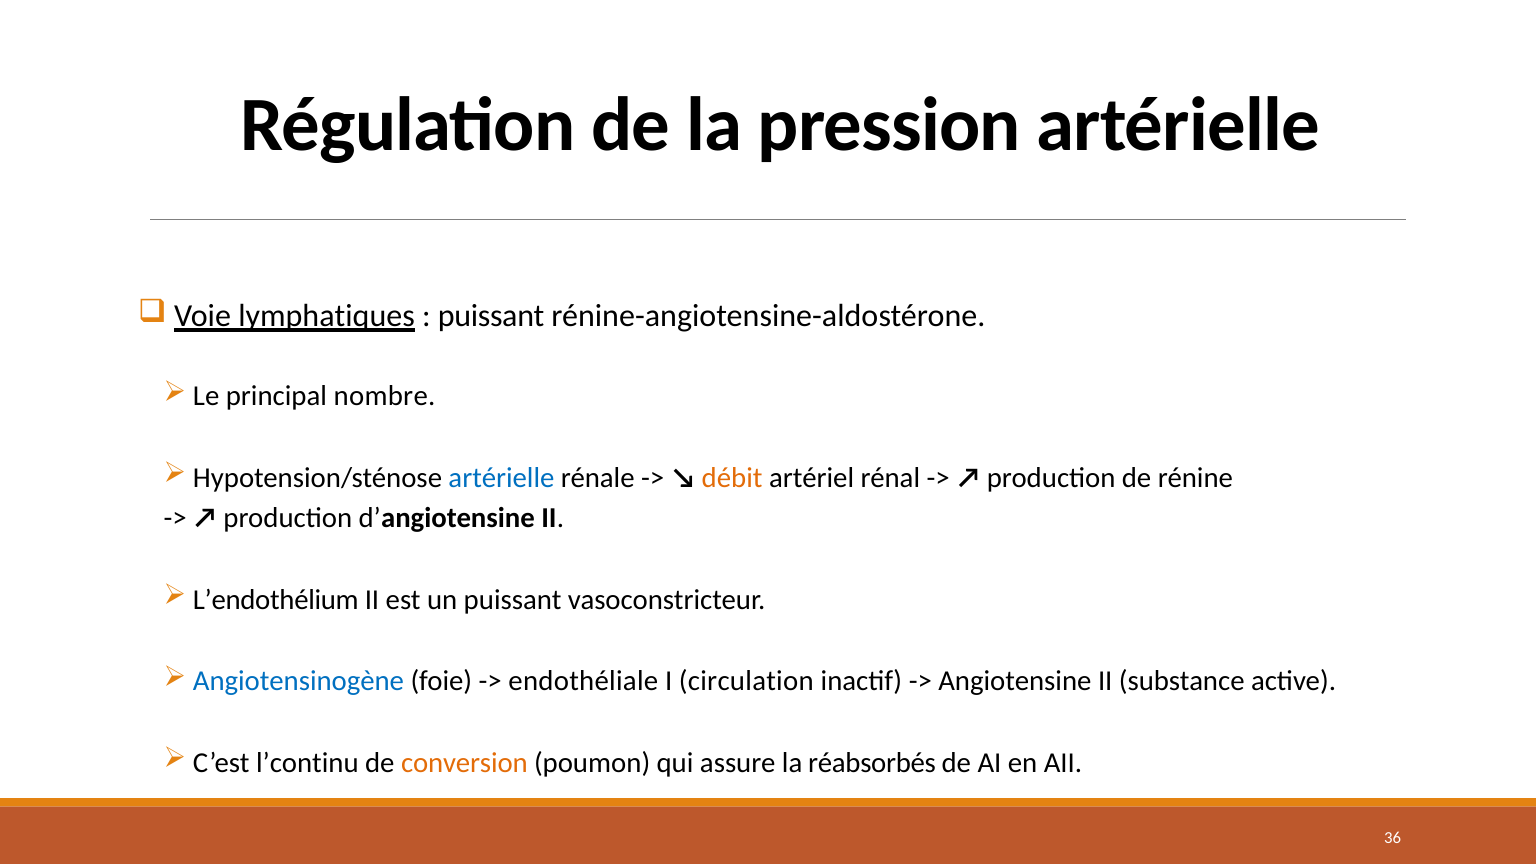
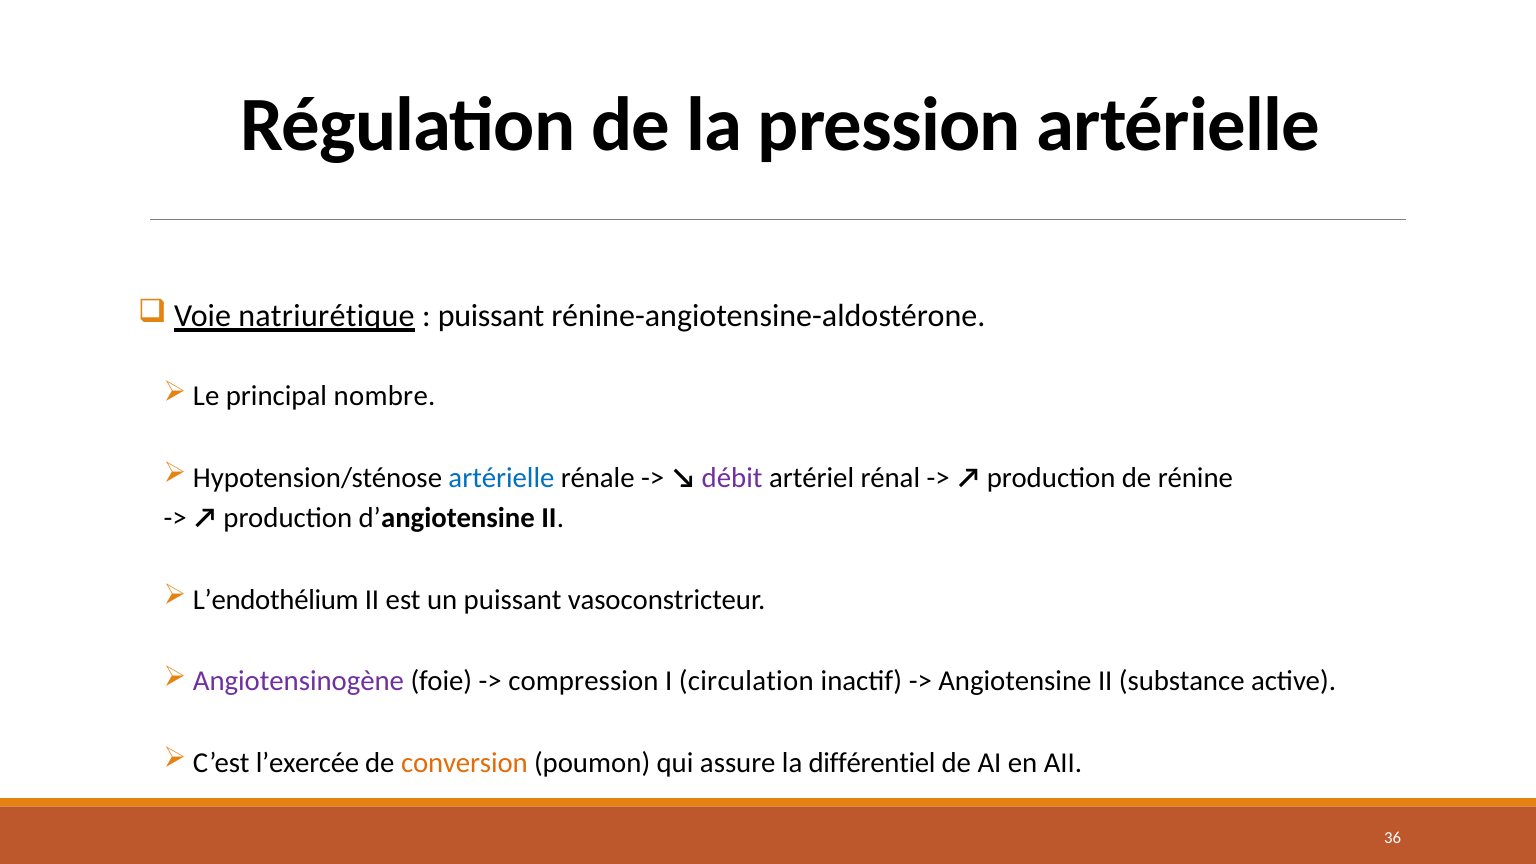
lymphatiques: lymphatiques -> natriurétique
débit colour: orange -> purple
Angiotensinogène colour: blue -> purple
endothéliale: endothéliale -> compression
l’continu: l’continu -> l’exercée
réabsorbés: réabsorbés -> différentiel
